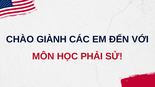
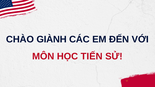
PHẢI: PHẢI -> TIẾN
